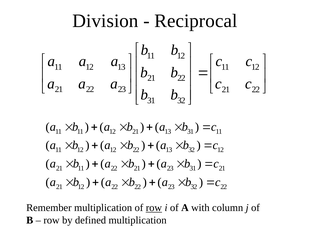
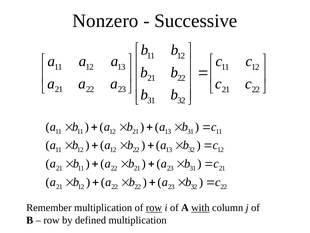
Division: Division -> Nonzero
Reciprocal: Reciprocal -> Successive
with underline: none -> present
